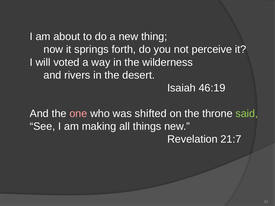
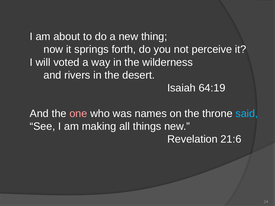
46:19: 46:19 -> 64:19
shifted: shifted -> names
said colour: light green -> light blue
21:7: 21:7 -> 21:6
